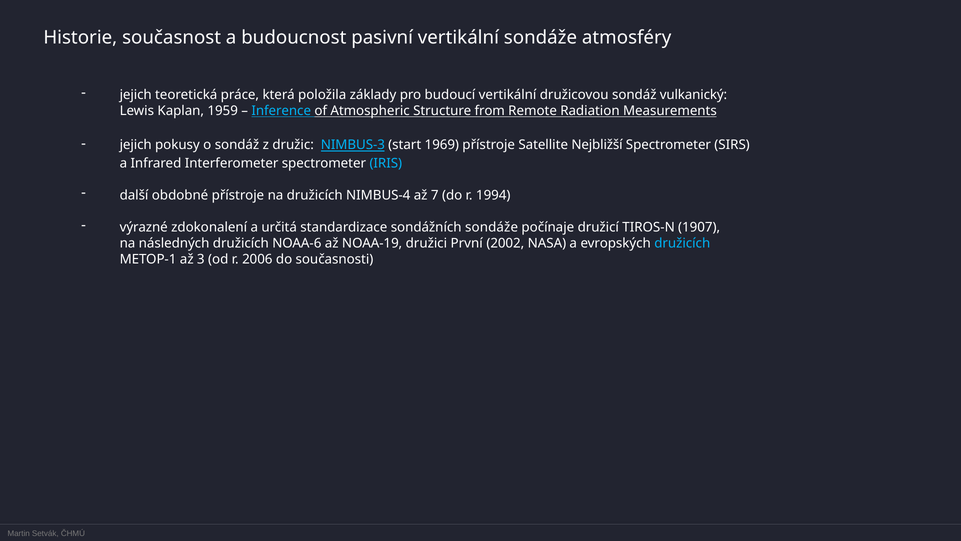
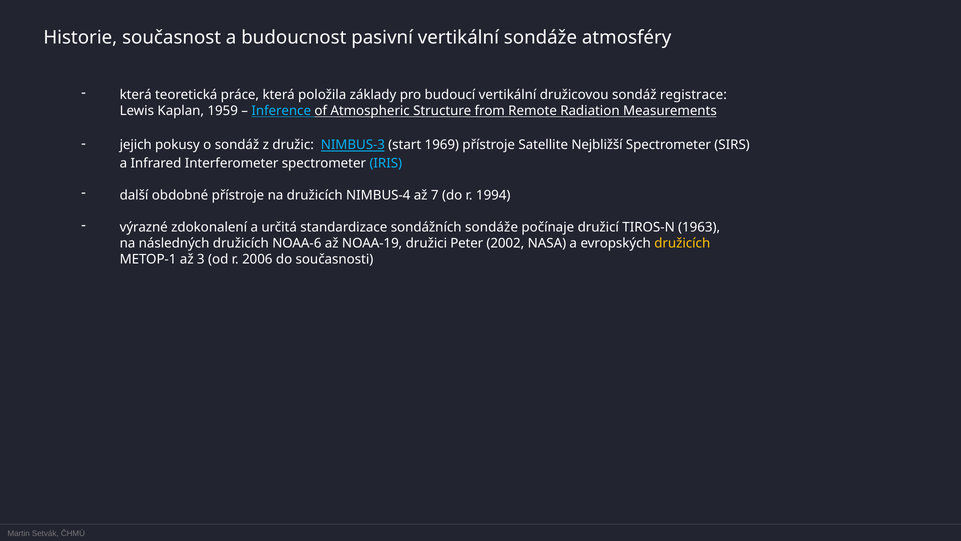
jejich at (136, 95): jejich -> která
vulkanický: vulkanický -> registrace
1907: 1907 -> 1963
První: První -> Peter
družicích at (682, 243) colour: light blue -> yellow
